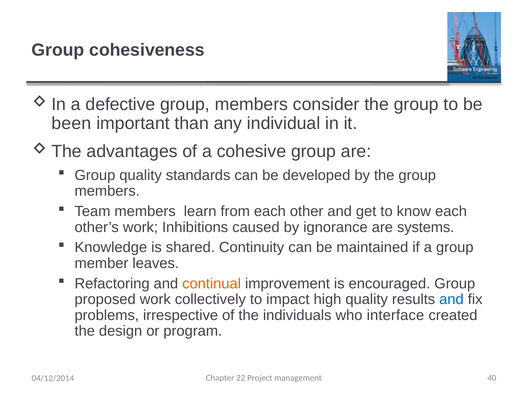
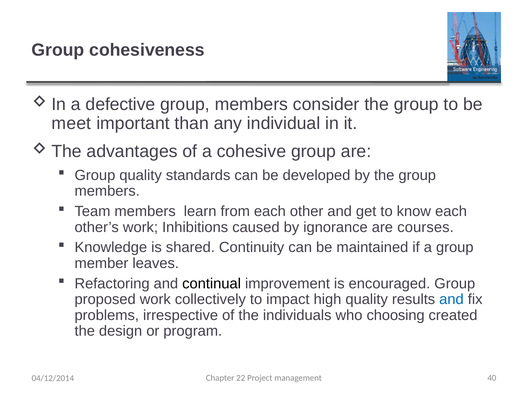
been: been -> meet
systems: systems -> courses
continual colour: orange -> black
interface: interface -> choosing
